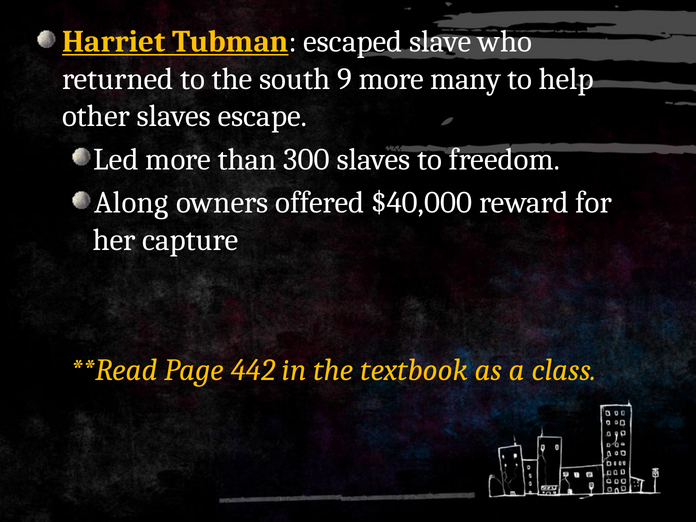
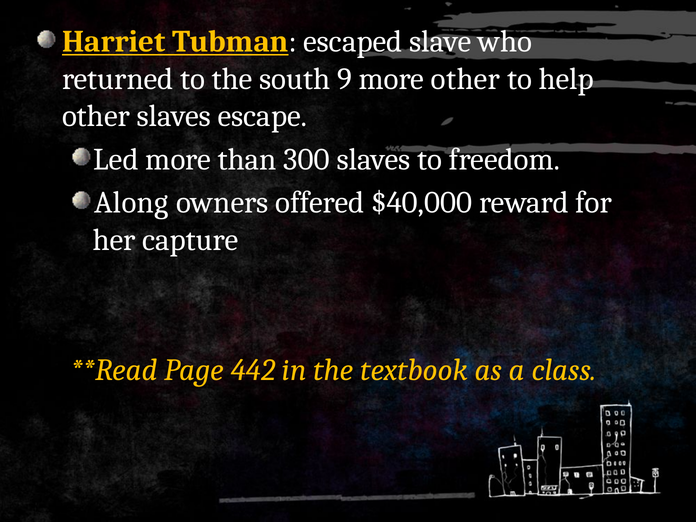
more many: many -> other
